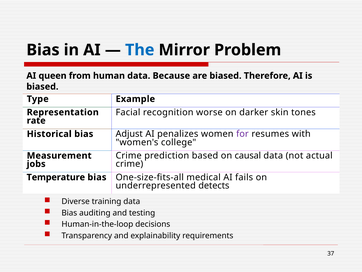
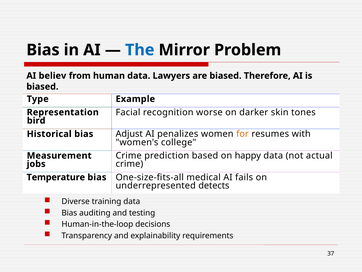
queen: queen -> believ
Because: Because -> Lawyers
rate: rate -> bird
for colour: purple -> orange
causal: causal -> happy
